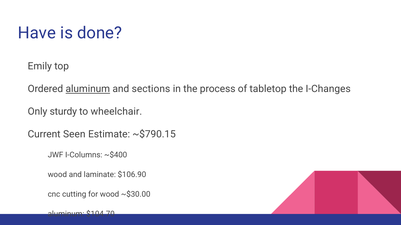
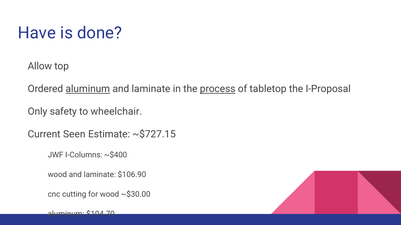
Emily: Emily -> Allow
sections at (151, 89): sections -> laminate
process underline: none -> present
I-Changes: I-Changes -> I-Proposal
sturdy: sturdy -> safety
~$790.15: ~$790.15 -> ~$727.15
